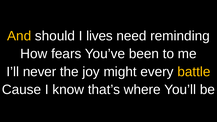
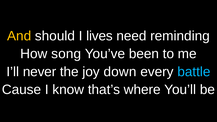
fears: fears -> song
might: might -> down
battle colour: yellow -> light blue
